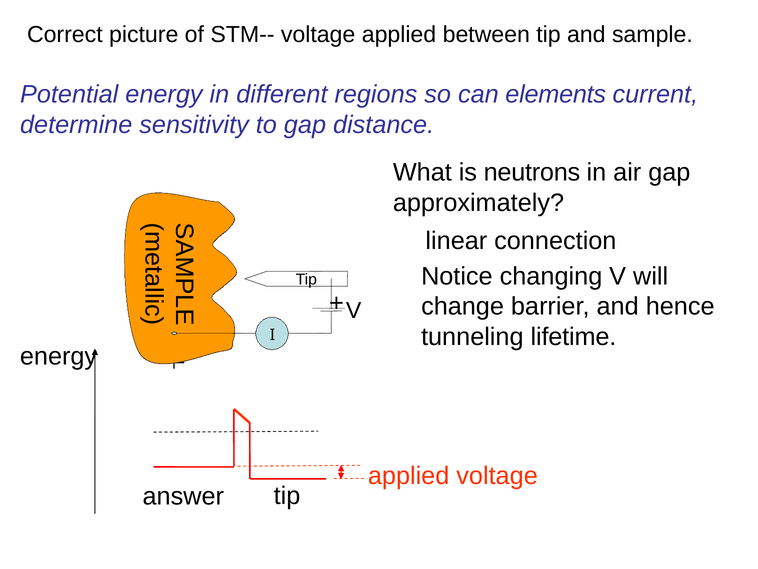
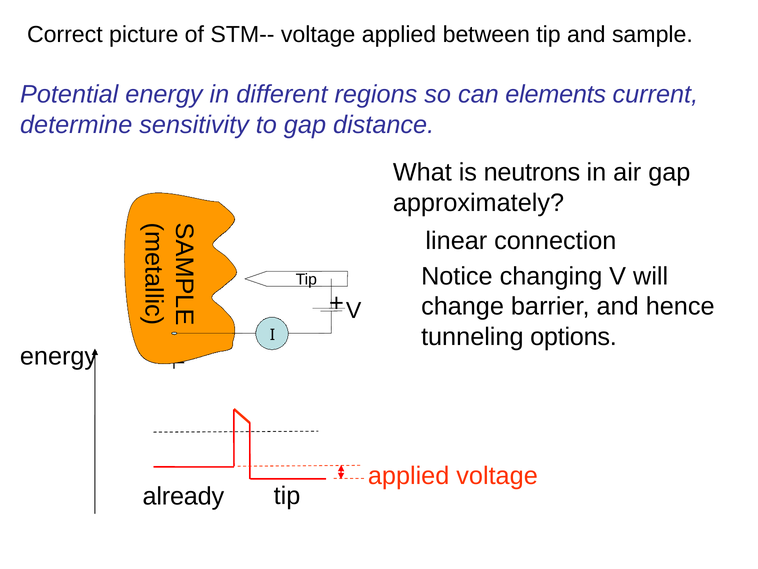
lifetime: lifetime -> options
answer: answer -> already
